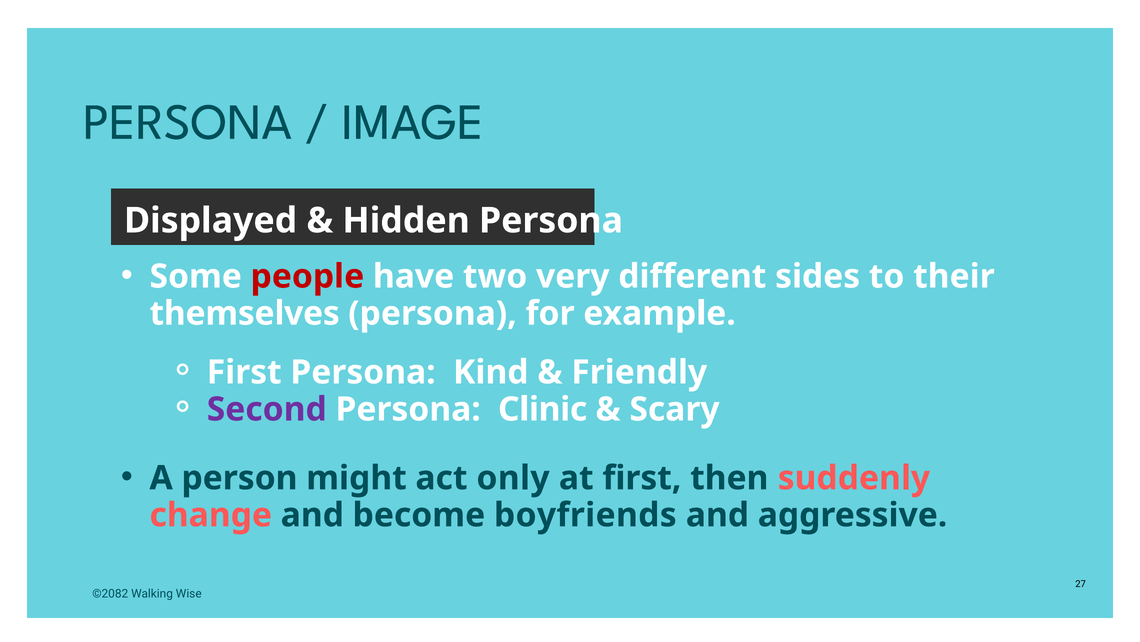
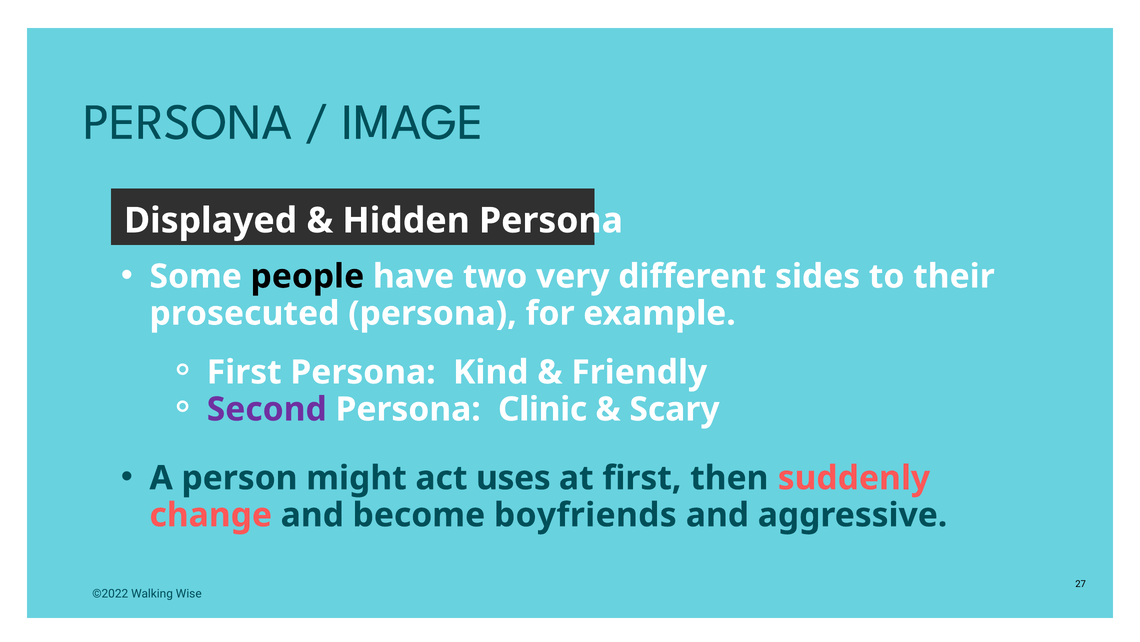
people colour: red -> black
themselves: themselves -> prosecuted
only: only -> uses
©2082: ©2082 -> ©2022
